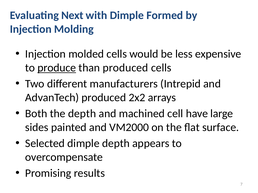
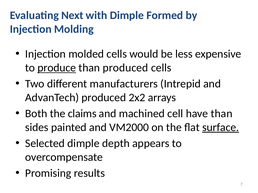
the depth: depth -> claims
have large: large -> than
surface underline: none -> present
